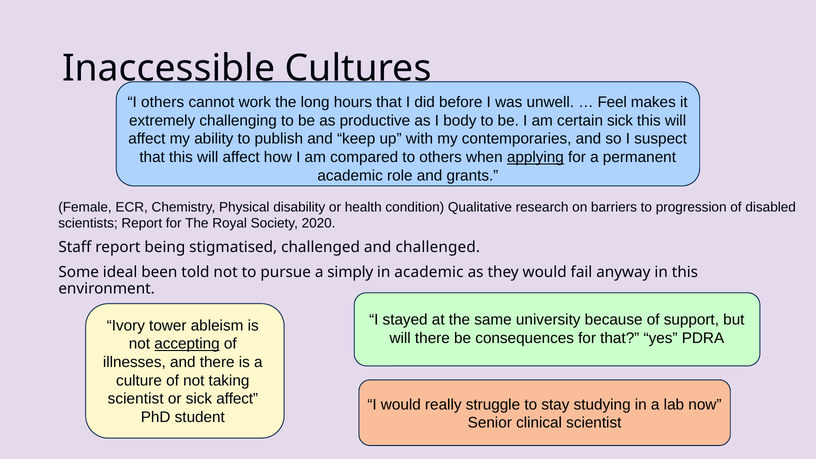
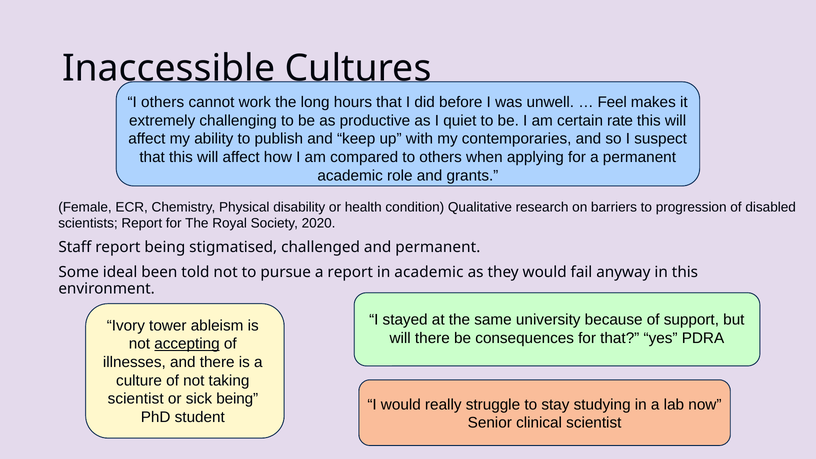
body: body -> quiet
certain sick: sick -> rate
applying underline: present -> none
and challenged: challenged -> permanent
a simply: simply -> report
sick affect: affect -> being
